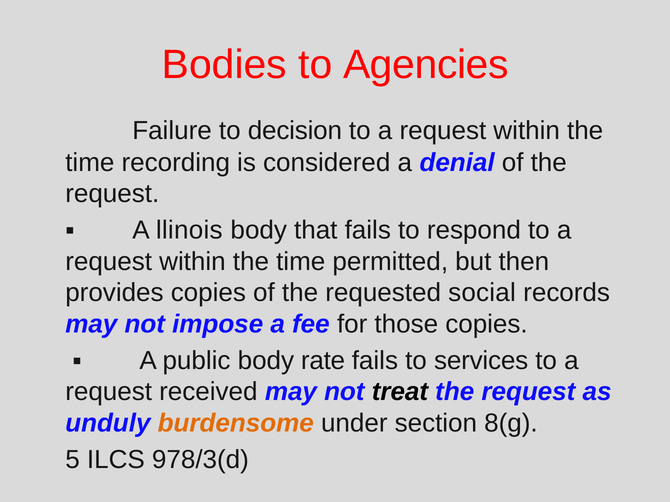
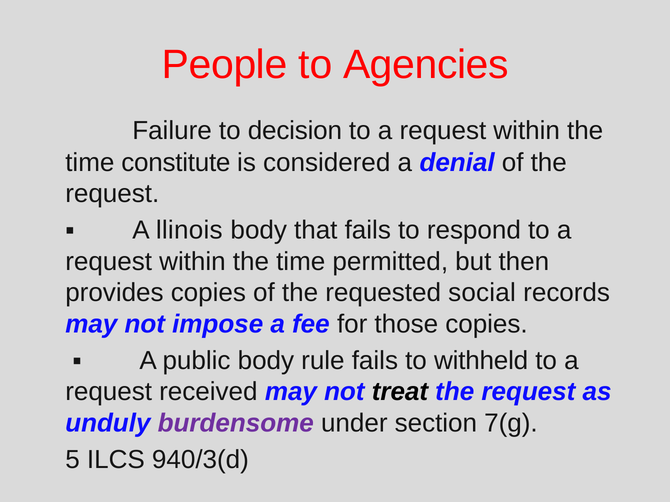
Bodies: Bodies -> People
recording: recording -> constitute
rate: rate -> rule
services: services -> withheld
burdensome colour: orange -> purple
8(g: 8(g -> 7(g
978/3(d: 978/3(d -> 940/3(d
